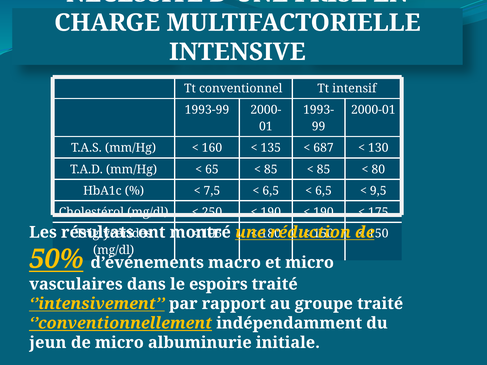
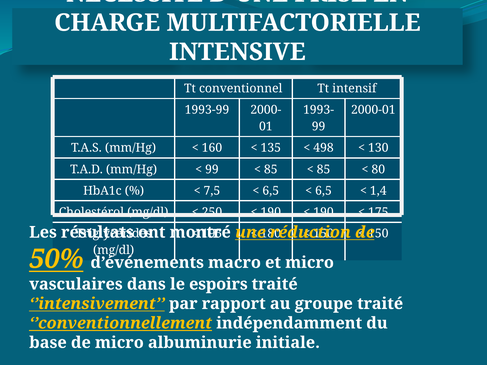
687: 687 -> 498
65 at (212, 169): 65 -> 99
9,5: 9,5 -> 1,4
jeun: jeun -> base
